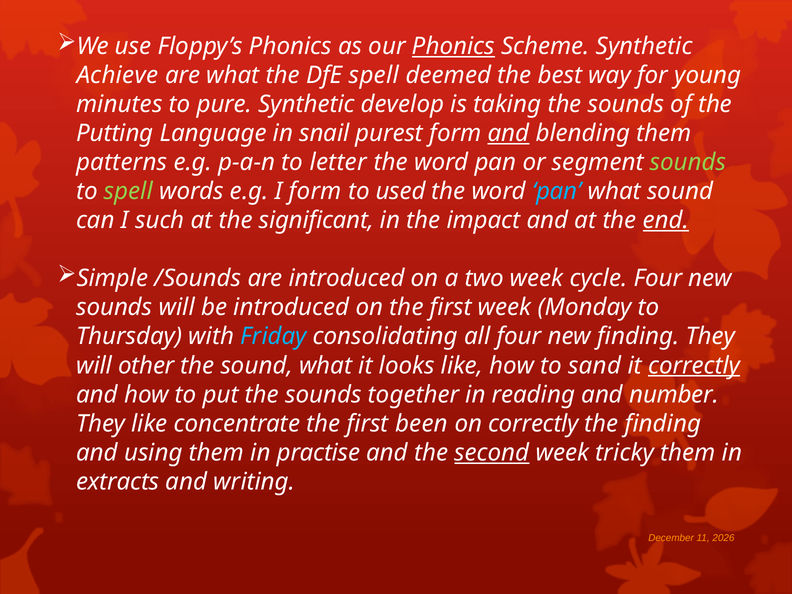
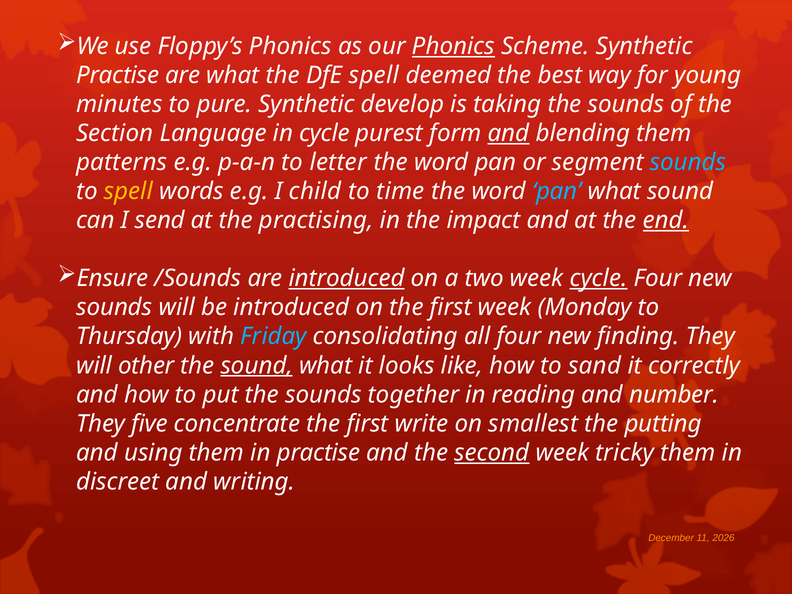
Achieve at (117, 75): Achieve -> Practise
Putting: Putting -> Section
in snail: snail -> cycle
sounds at (688, 162) colour: light green -> light blue
spell at (128, 191) colour: light green -> yellow
I form: form -> child
used: used -> time
such: such -> send
significant: significant -> practising
Simple: Simple -> Ensure
introduced at (347, 278) underline: none -> present
cycle at (598, 278) underline: none -> present
sound at (257, 366) underline: none -> present
correctly at (694, 366) underline: present -> none
They like: like -> five
been: been -> write
on correctly: correctly -> smallest
the finding: finding -> putting
extracts: extracts -> discreet
